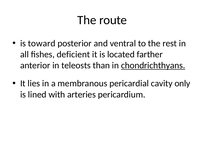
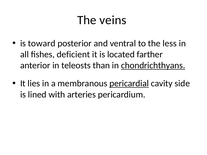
route: route -> veins
rest: rest -> less
pericardial underline: none -> present
only: only -> side
